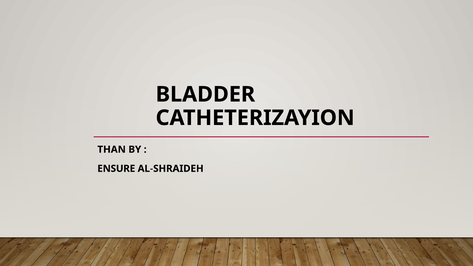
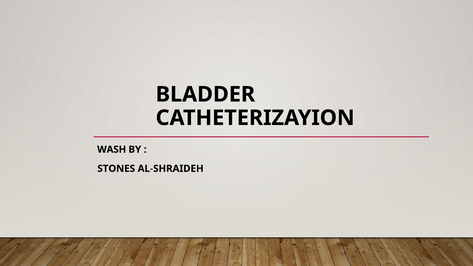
THAN: THAN -> WASH
ENSURE: ENSURE -> STONES
